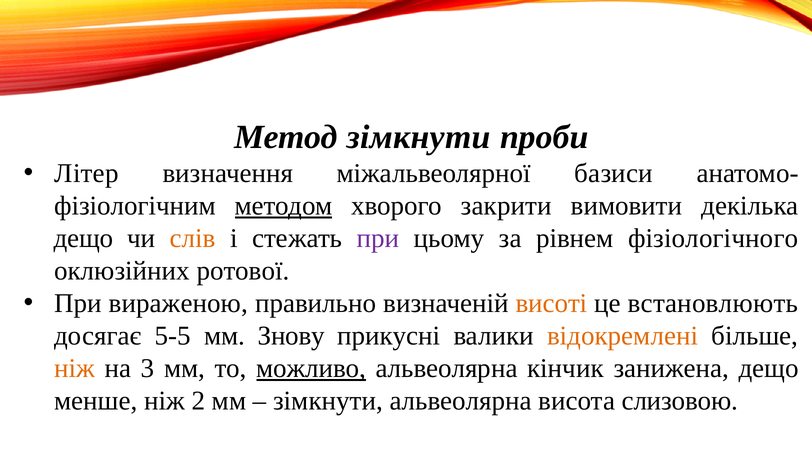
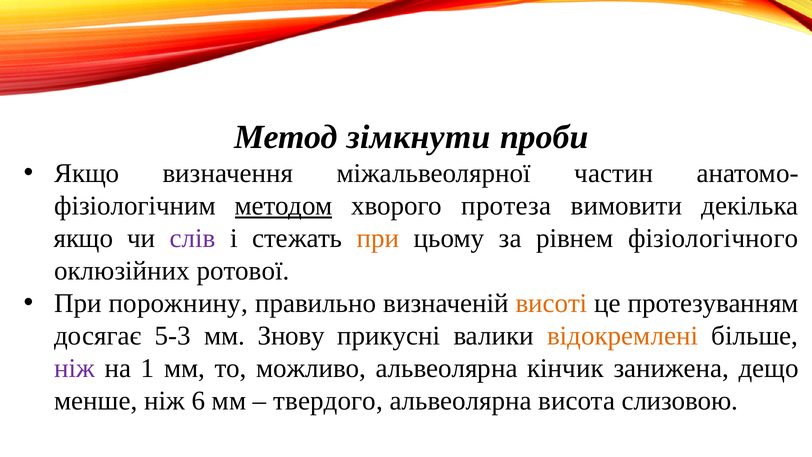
Літер at (87, 173): Літер -> Якщо
базиси: базиси -> частин
закрити: закрити -> протеза
дещо at (84, 238): дещо -> якщо
слів colour: orange -> purple
при at (378, 238) colour: purple -> orange
вираженою: вираженою -> порожнину
встановлюють: встановлюють -> протезуванням
5-5: 5-5 -> 5-3
ніж at (75, 368) colour: orange -> purple
3: 3 -> 1
можливо underline: present -> none
2: 2 -> 6
зімкнути at (328, 401): зімкнути -> твердого
